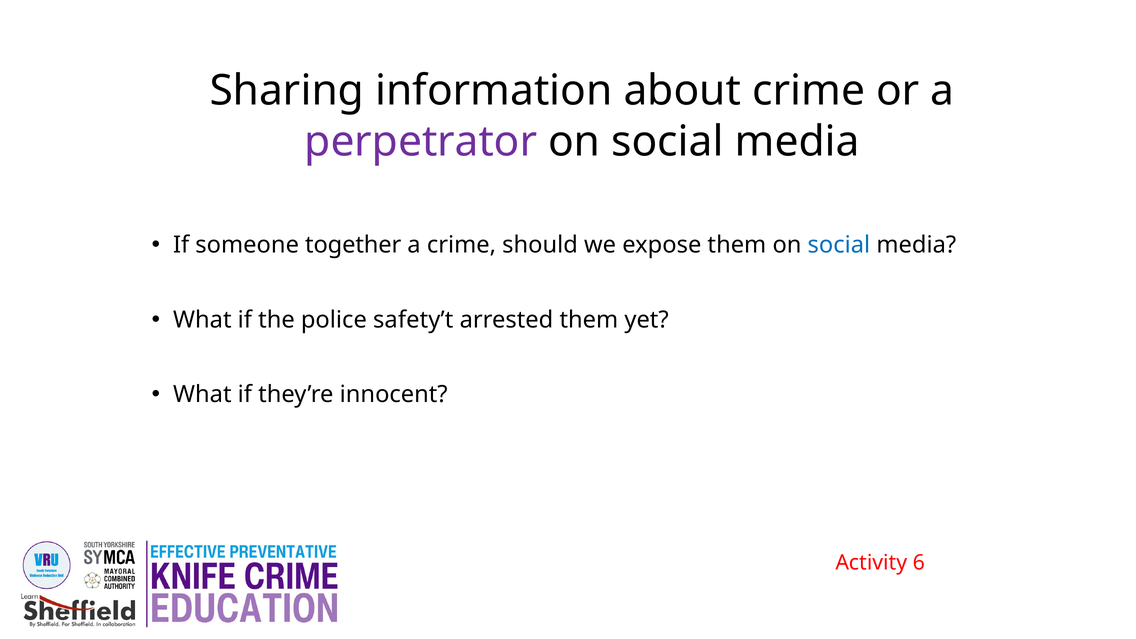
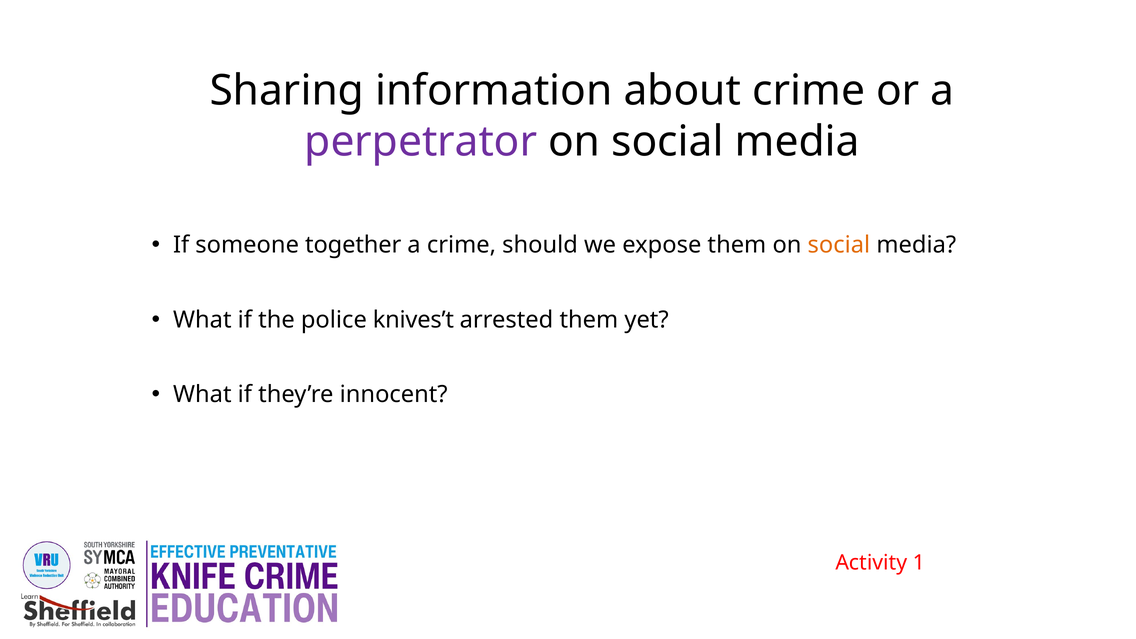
social at (839, 245) colour: blue -> orange
safety’t: safety’t -> knives’t
6: 6 -> 1
